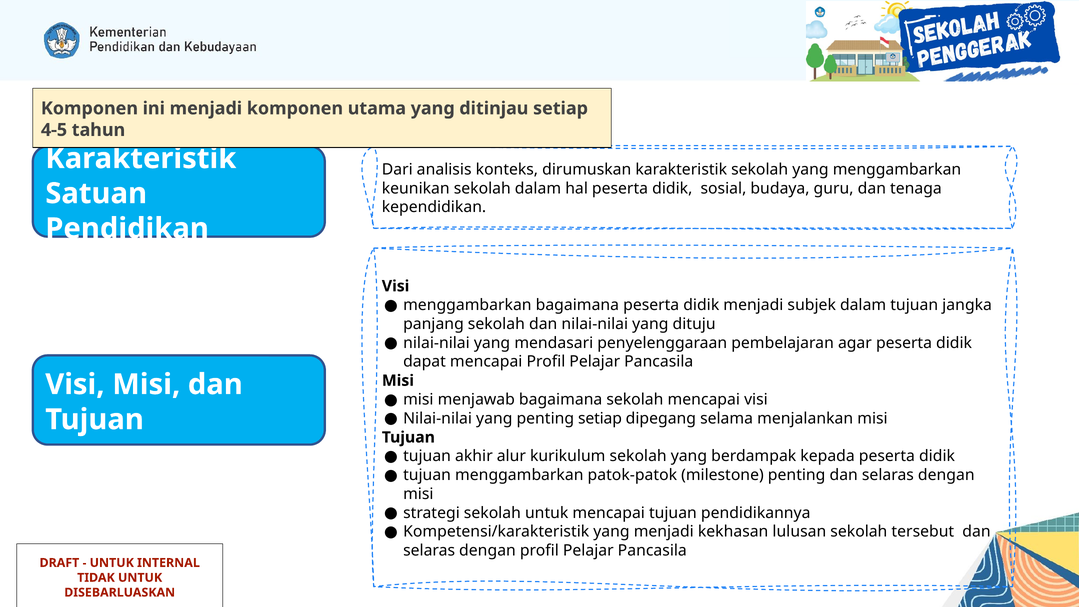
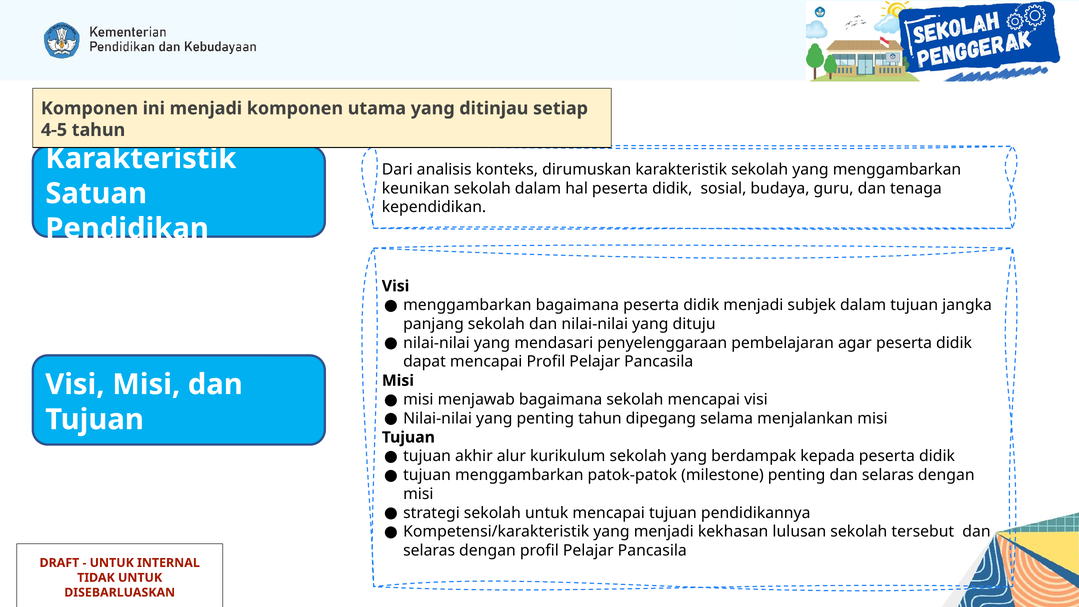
penting setiap: setiap -> tahun
